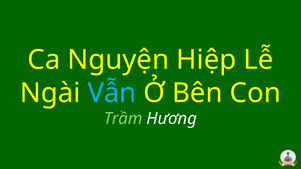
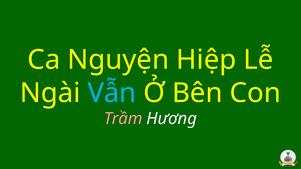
Trầm colour: light green -> pink
